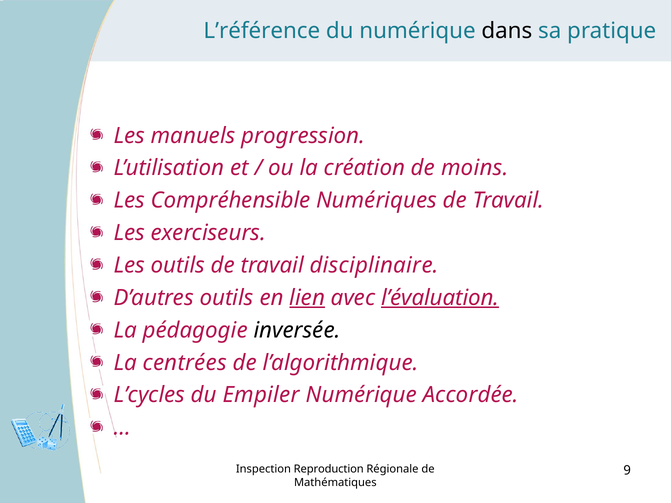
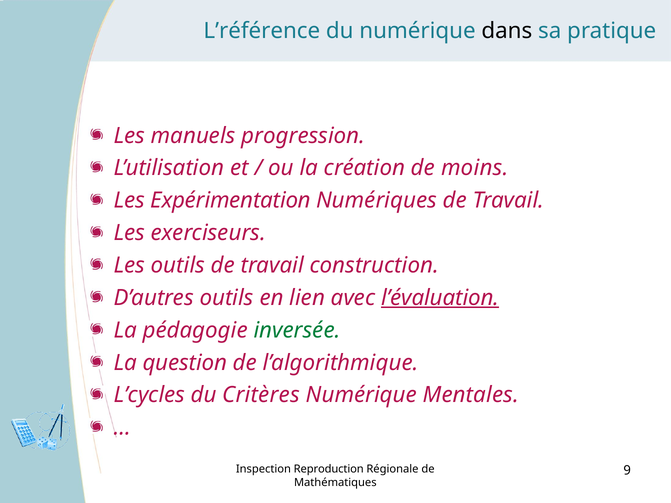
Compréhensible: Compréhensible -> Expérimentation
disciplinaire: disciplinaire -> construction
lien underline: present -> none
inversée colour: black -> green
centrées: centrées -> question
Empiler: Empiler -> Critères
Accordée: Accordée -> Mentales
